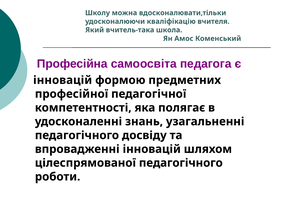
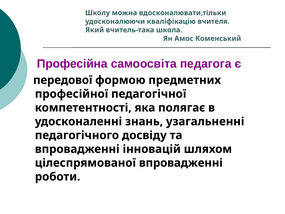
інновацій at (63, 80): інновацій -> передової
цілеспрямованої педагогічного: педагогічного -> впровадженні
